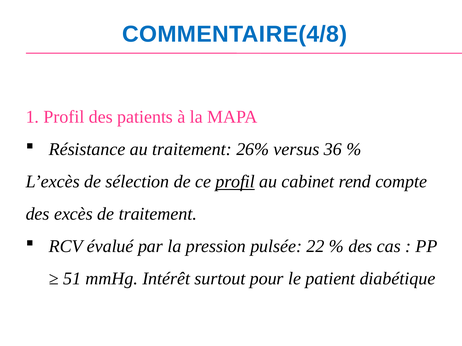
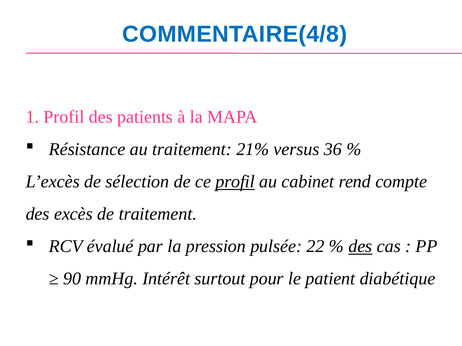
26%: 26% -> 21%
des at (360, 247) underline: none -> present
51: 51 -> 90
